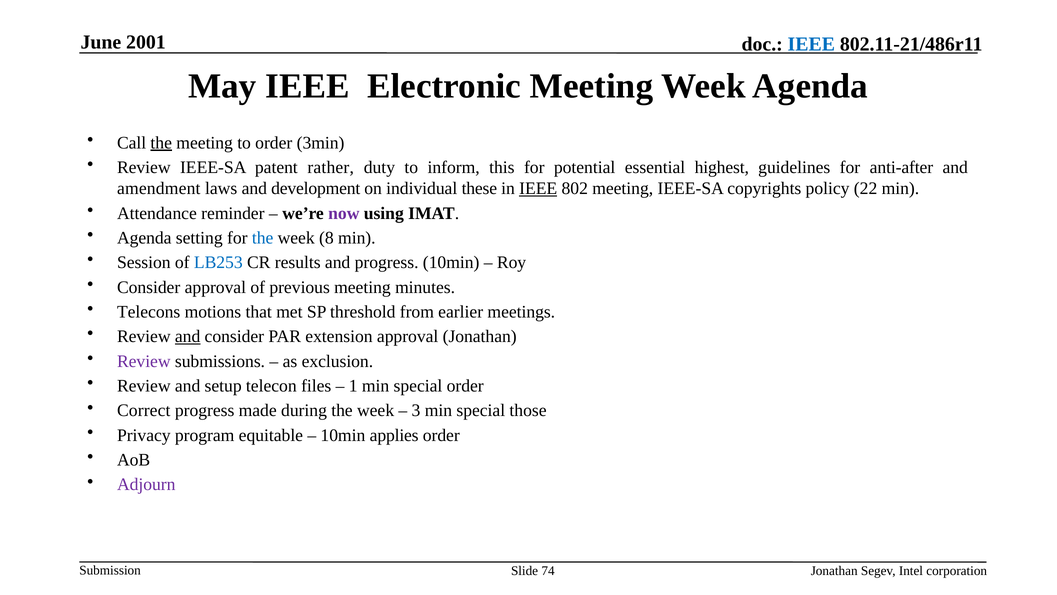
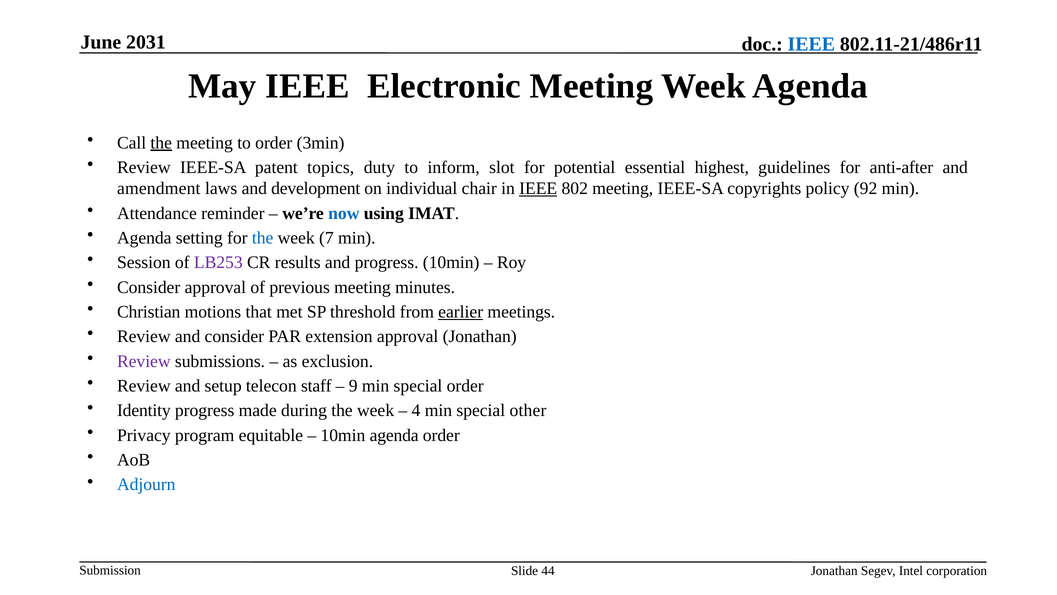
2001: 2001 -> 2031
rather: rather -> topics
this: this -> slot
these: these -> chair
22: 22 -> 92
now colour: purple -> blue
8: 8 -> 7
LB253 colour: blue -> purple
Telecons: Telecons -> Christian
earlier underline: none -> present
and at (188, 336) underline: present -> none
files: files -> staff
1: 1 -> 9
Correct: Correct -> Identity
3: 3 -> 4
those: those -> other
10min applies: applies -> agenda
Adjourn colour: purple -> blue
74: 74 -> 44
